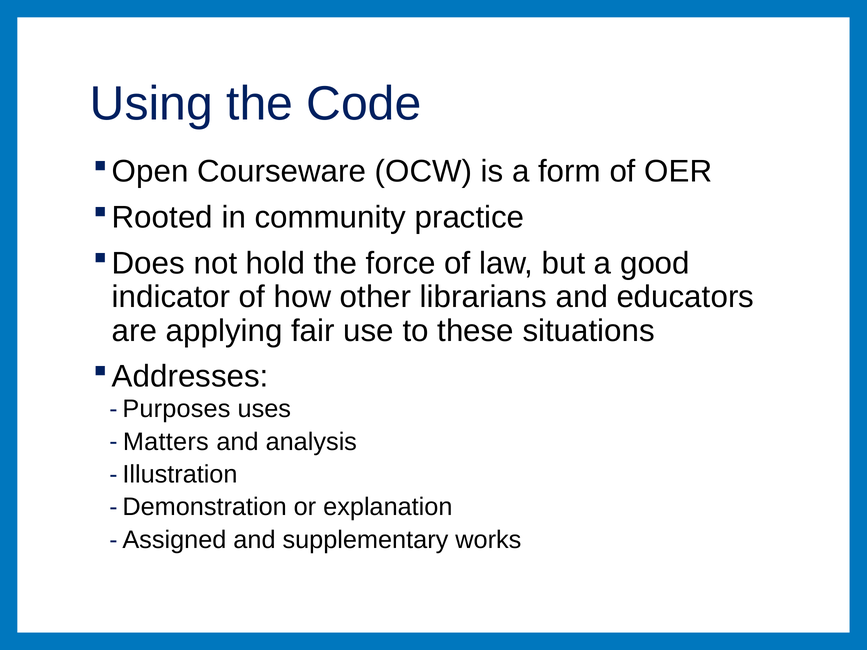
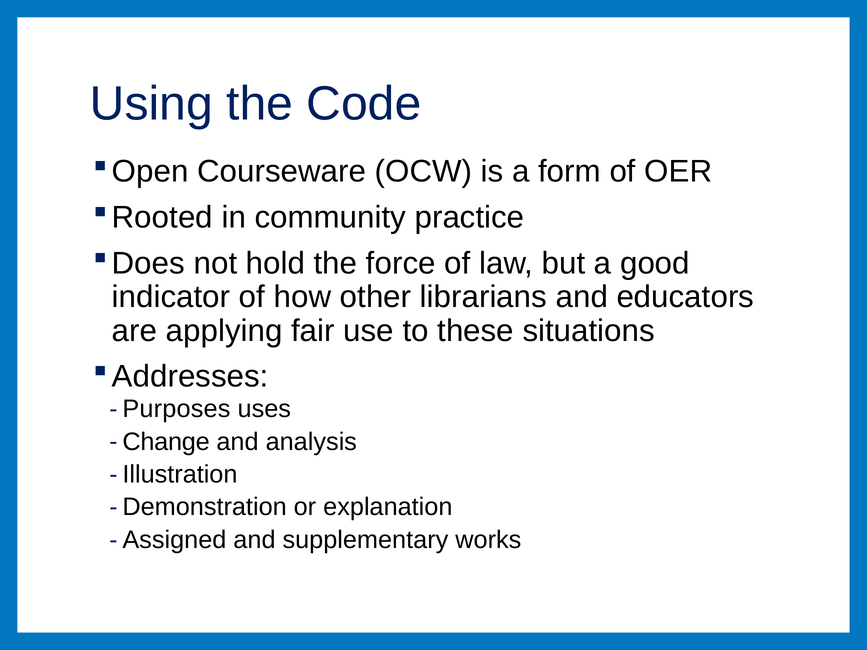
Matters: Matters -> Change
